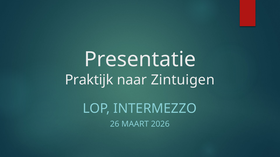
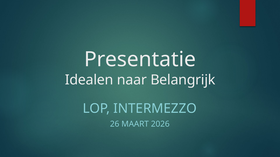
Praktijk: Praktijk -> Idealen
Zintuigen: Zintuigen -> Belangrijk
